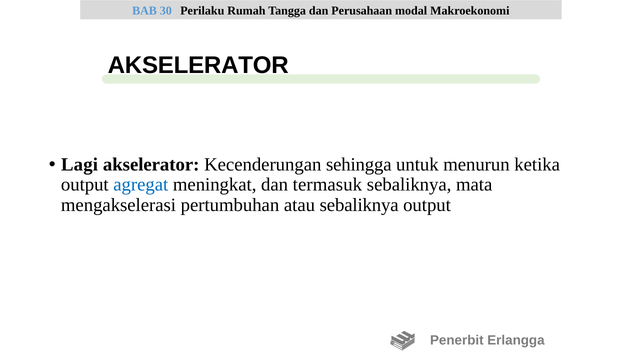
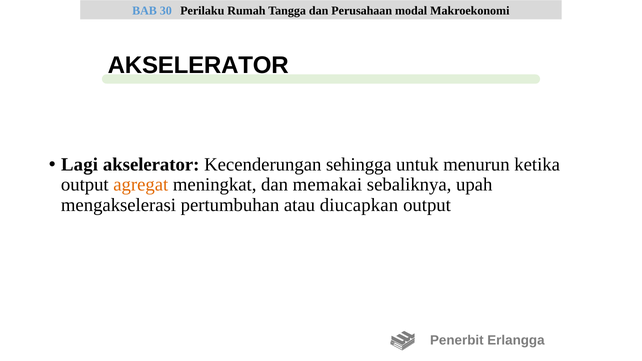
agregat colour: blue -> orange
termasuk: termasuk -> memakai
mata: mata -> upah
atau sebaliknya: sebaliknya -> diucapkan
